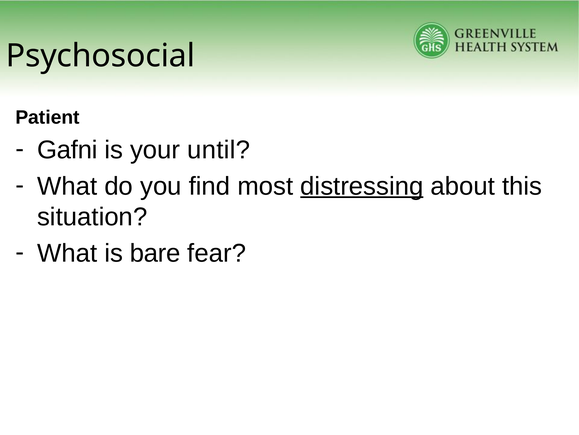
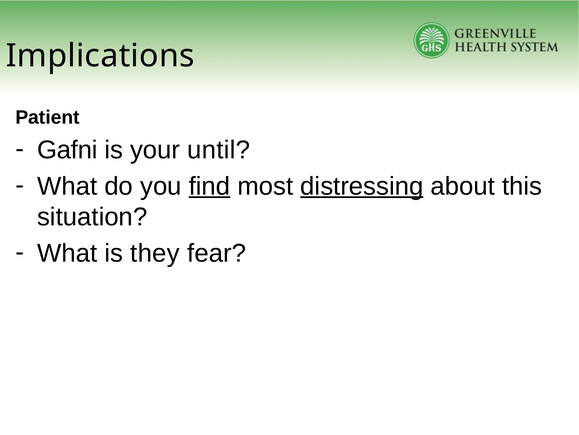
Psychosocial: Psychosocial -> Implications
find underline: none -> present
bare: bare -> they
